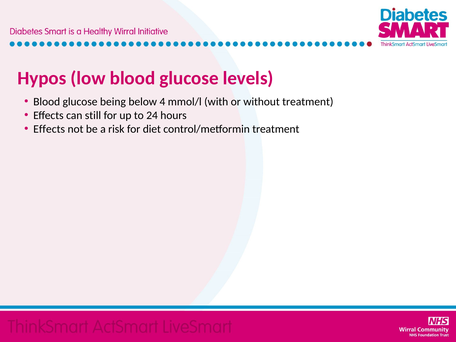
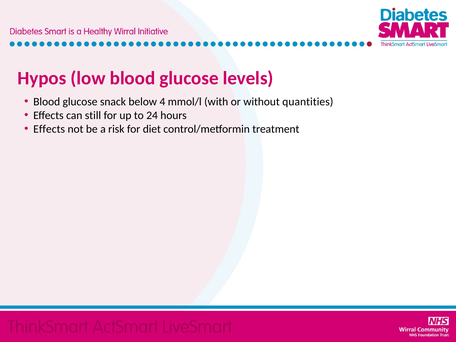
being: being -> snack
without treatment: treatment -> quantities
